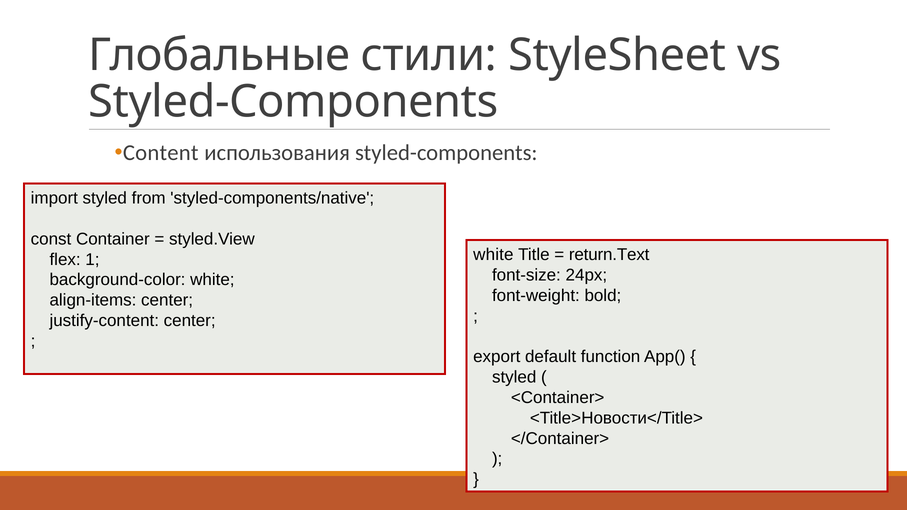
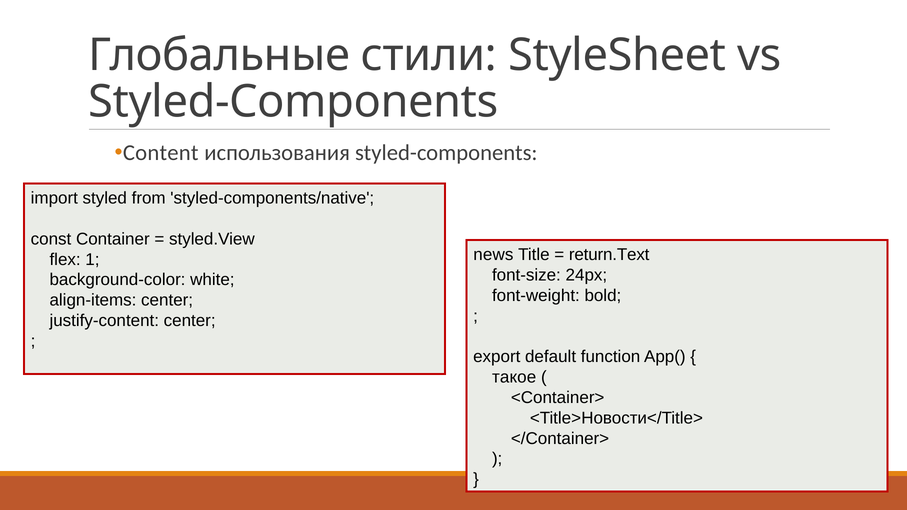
white at (493, 255): white -> news
styled at (514, 377): styled -> такое
